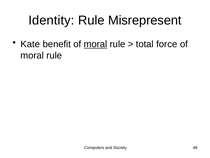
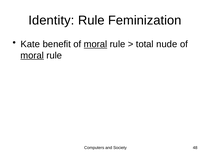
Misrepresent: Misrepresent -> Feminization
force: force -> nude
moral at (32, 55) underline: none -> present
